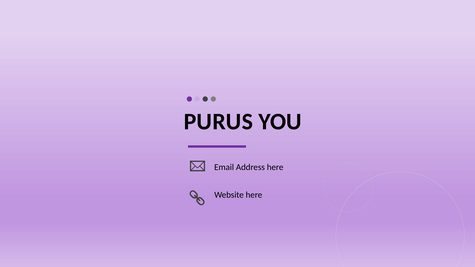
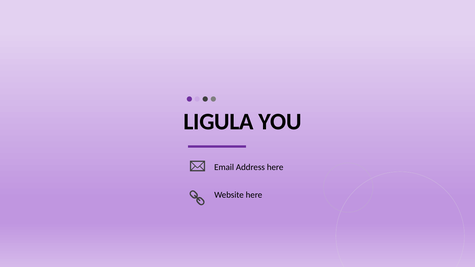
PURUS: PURUS -> LIGULA
